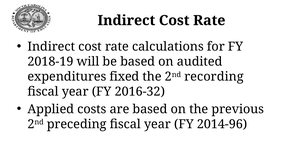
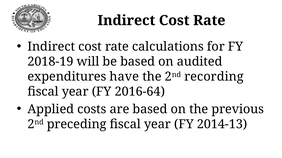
fixed: fixed -> have
2016-32: 2016-32 -> 2016-64
2014-96: 2014-96 -> 2014-13
